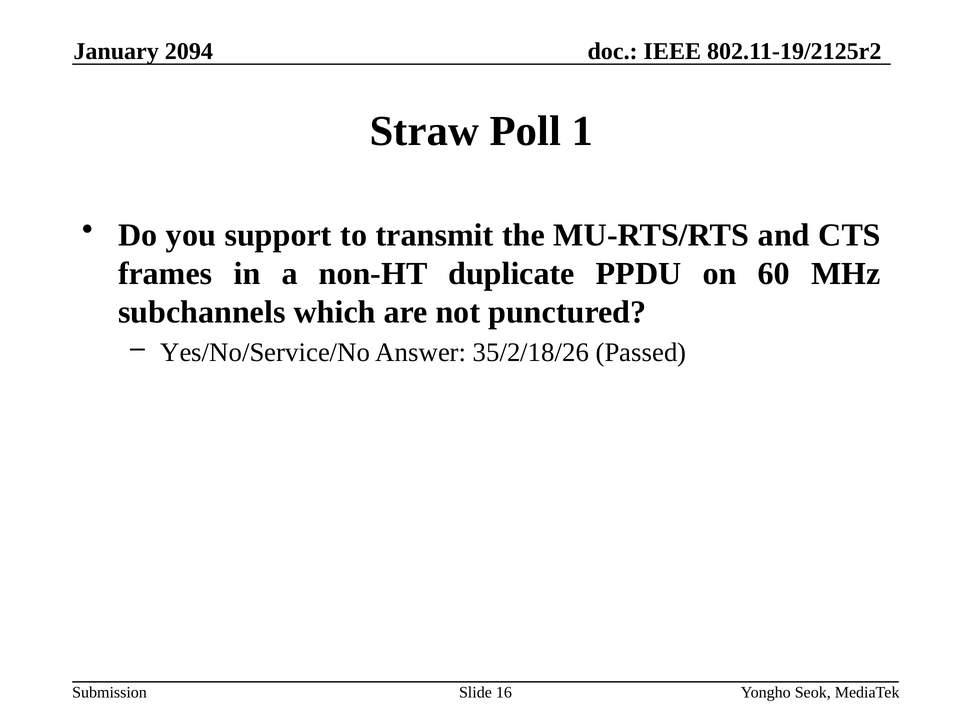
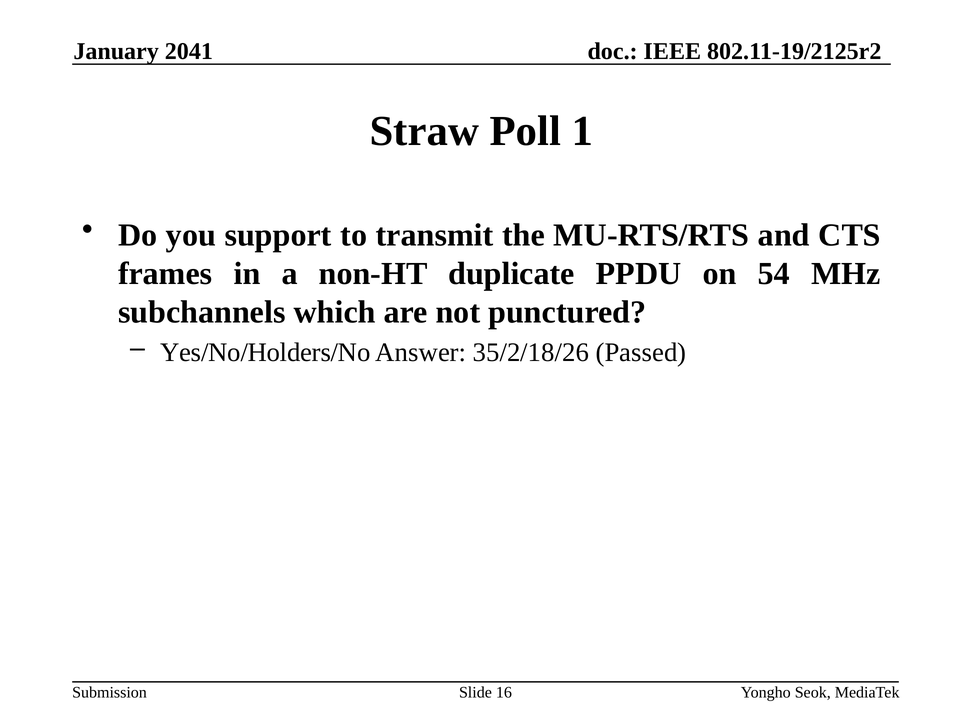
2094: 2094 -> 2041
60: 60 -> 54
Yes/No/Service/No: Yes/No/Service/No -> Yes/No/Holders/No
